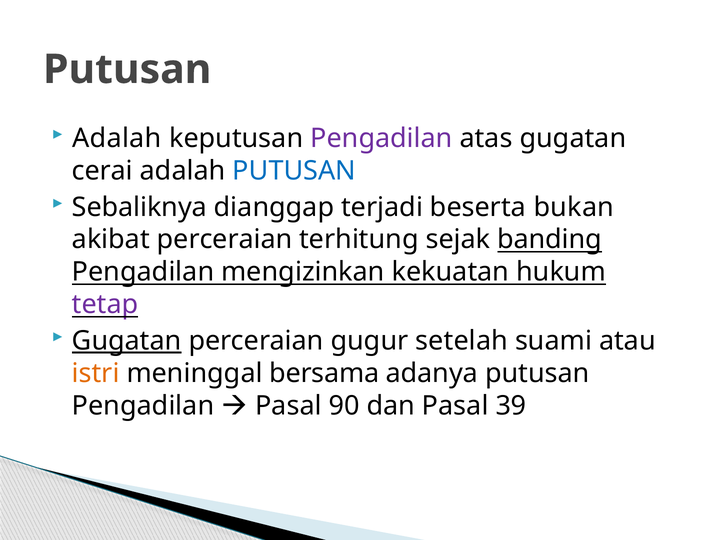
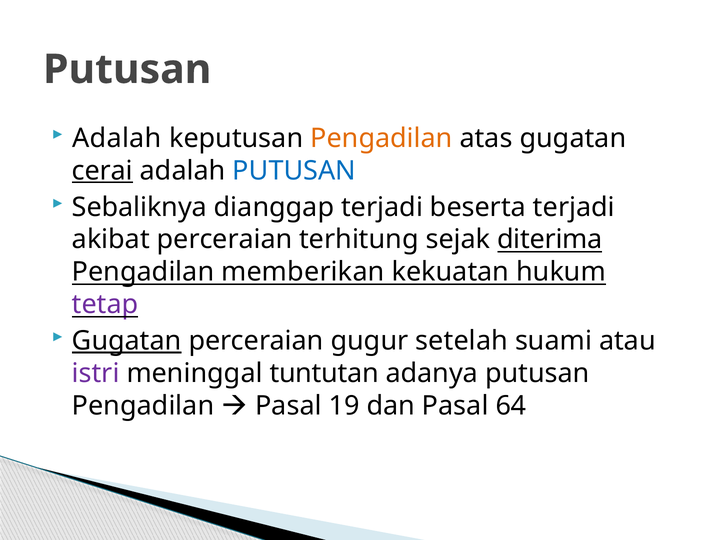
Pengadilan at (381, 138) colour: purple -> orange
cerai underline: none -> present
beserta bukan: bukan -> terjadi
banding: banding -> diterima
mengizinkan: mengizinkan -> memberikan
istri colour: orange -> purple
bersama: bersama -> tuntutan
90: 90 -> 19
39: 39 -> 64
